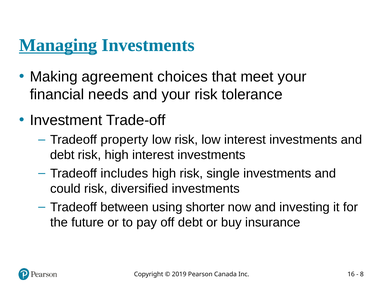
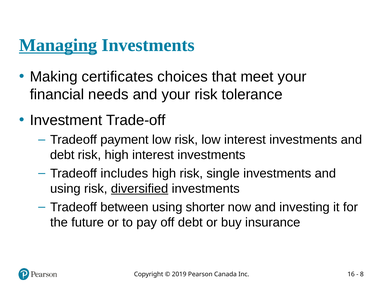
agreement: agreement -> certificates
property: property -> payment
could at (65, 189): could -> using
diversified underline: none -> present
